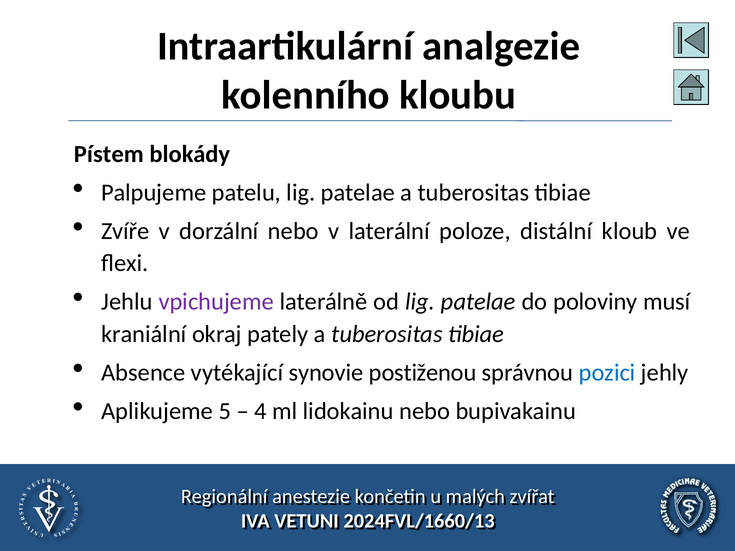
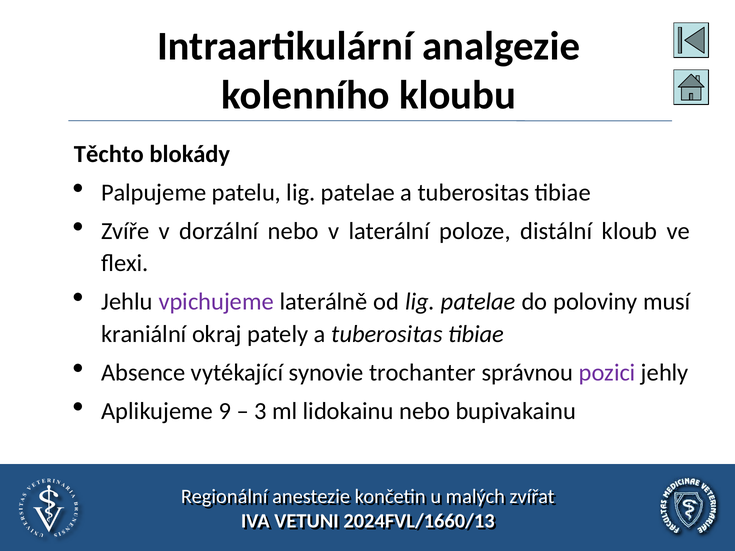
Pístem: Pístem -> Těchto
postiženou: postiženou -> trochanter
pozici colour: blue -> purple
5: 5 -> 9
4: 4 -> 3
